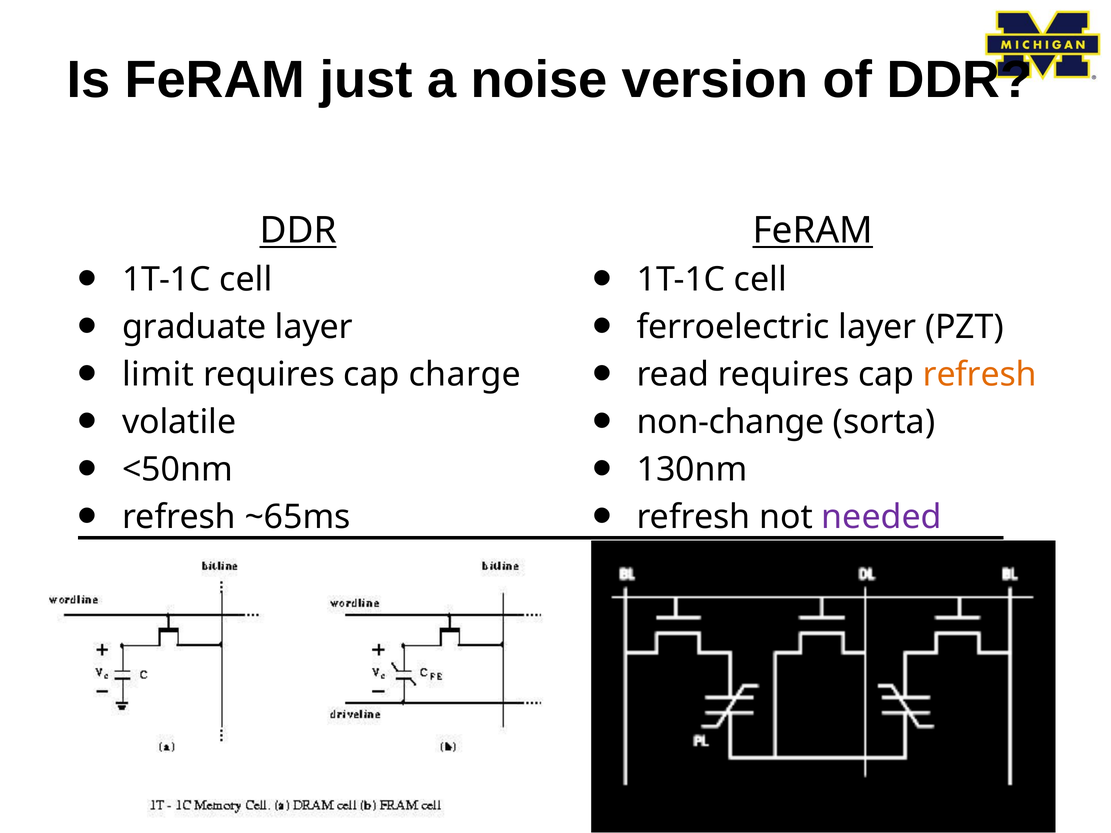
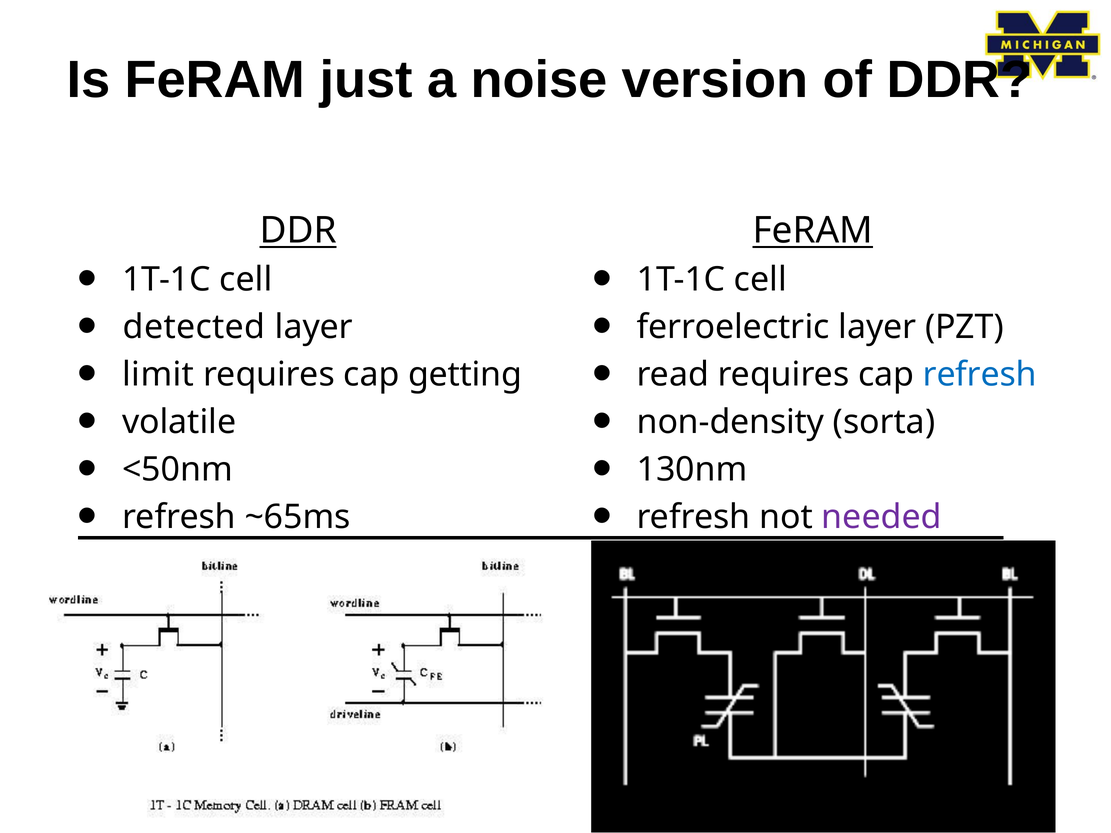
graduate: graduate -> detected
charge: charge -> getting
refresh at (980, 374) colour: orange -> blue
non-change: non-change -> non-density
